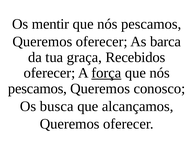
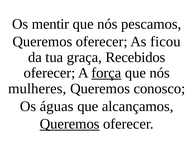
barca: barca -> ficou
pescamos at (37, 89): pescamos -> mulheres
busca: busca -> águas
Queremos at (70, 124) underline: none -> present
